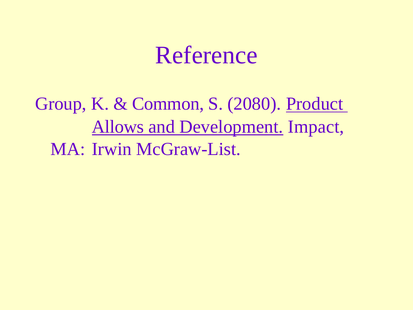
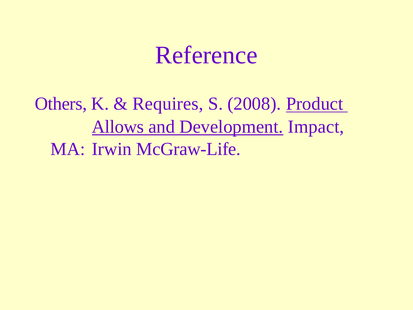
Group: Group -> Others
Common: Common -> Requires
2080: 2080 -> 2008
McGraw-List: McGraw-List -> McGraw-Life
